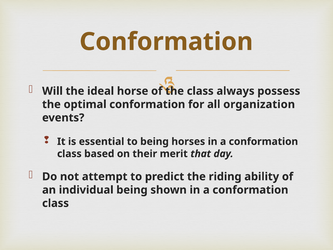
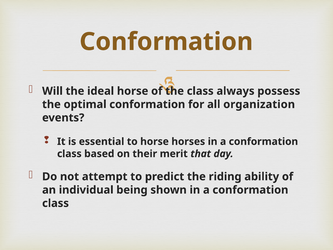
to being: being -> horse
